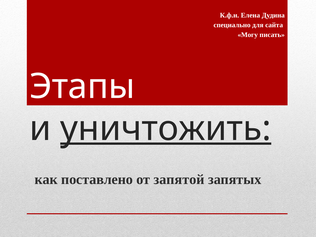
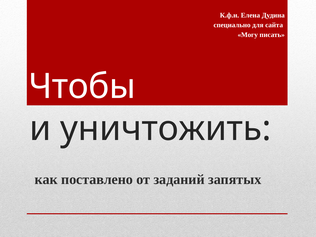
Этапы: Этапы -> Чтобы
уничтожить underline: present -> none
запятой: запятой -> заданий
